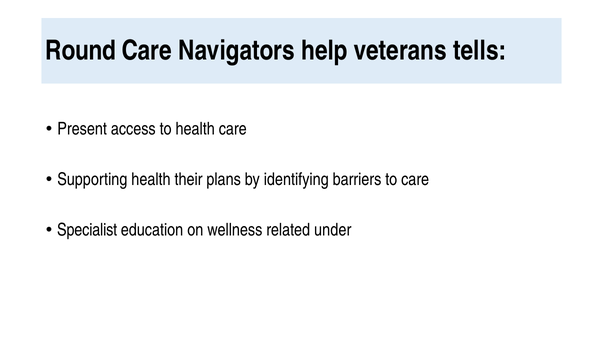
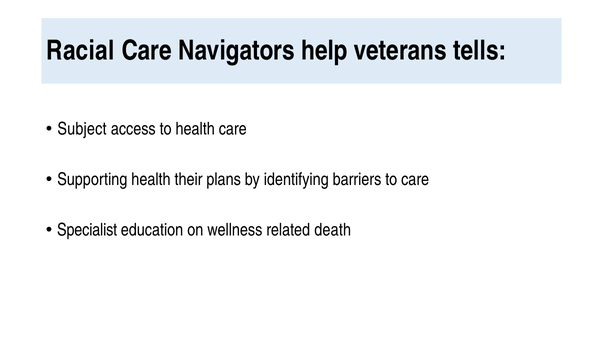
Round: Round -> Racial
Present: Present -> Subject
under: under -> death
